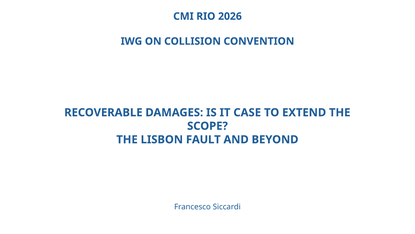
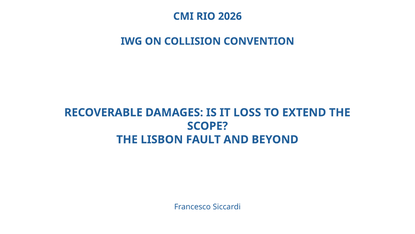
CASE: CASE -> LOSS
